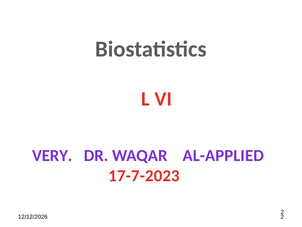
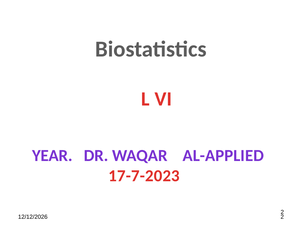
VERY: VERY -> YEAR
